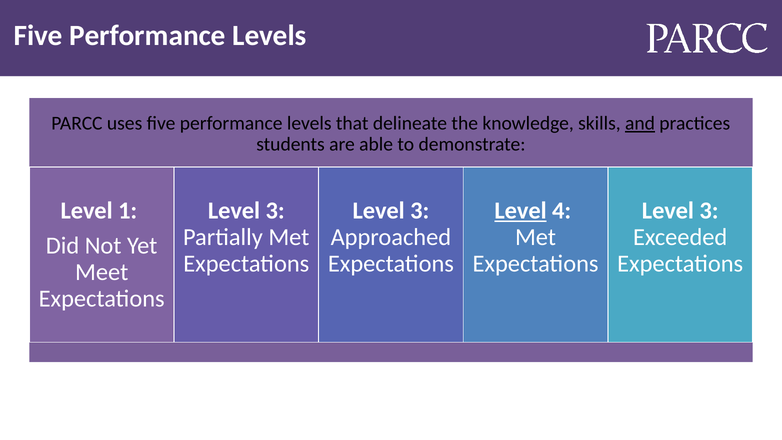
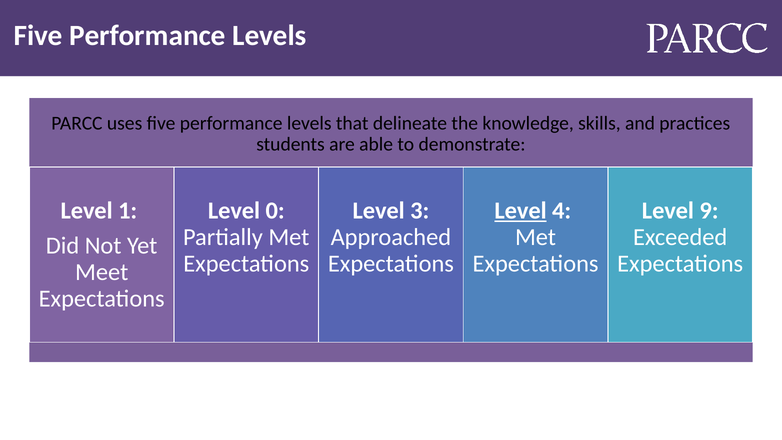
and underline: present -> none
3 at (275, 211): 3 -> 0
3 at (709, 211): 3 -> 9
